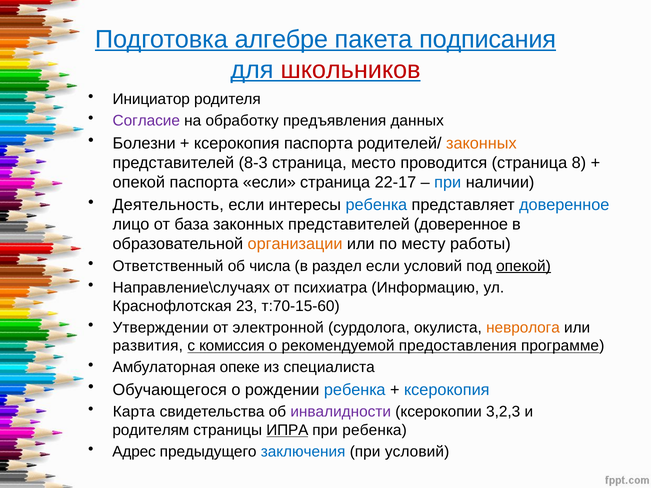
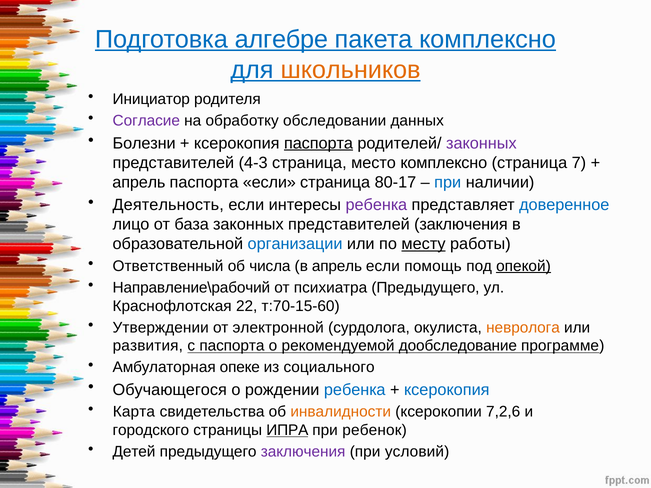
пакета подписания: подписания -> комплексно
школьников colour: red -> orange
предъявления: предъявления -> обследовании
паспорта at (318, 143) underline: none -> present
законных at (481, 143) colour: orange -> purple
8-3: 8-3 -> 4-3
место проводится: проводится -> комплексно
8: 8 -> 7
опекой at (139, 182): опекой -> апрель
22-17: 22-17 -> 80-17
ребенка at (376, 205) colour: blue -> purple
представителей доверенное: доверенное -> заключения
организации colour: orange -> blue
месту underline: none -> present
в раздел: раздел -> апрель
если условий: условий -> помощь
Направление\случаях: Направление\случаях -> Направление\рабочий
психиатра Информацию: Информацию -> Предыдущего
23: 23 -> 22
с комиссия: комиссия -> паспорта
предоставления: предоставления -> дообследование
специалиста: специалиста -> социального
инвалидности colour: purple -> orange
3,2,3: 3,2,3 -> 7,2,6
родителям: родителям -> городского
при ребенка: ребенка -> ребенок
Адрес: Адрес -> Детей
заключения at (303, 452) colour: blue -> purple
